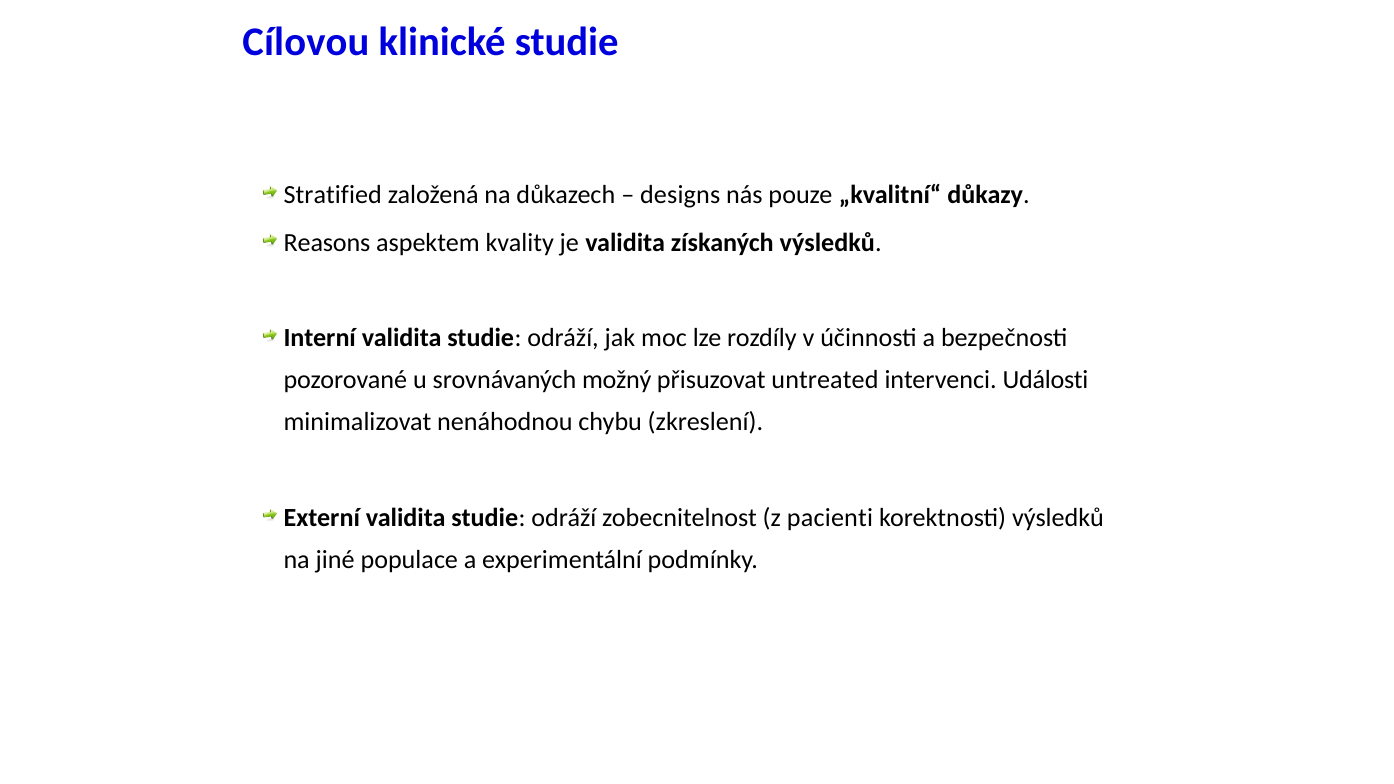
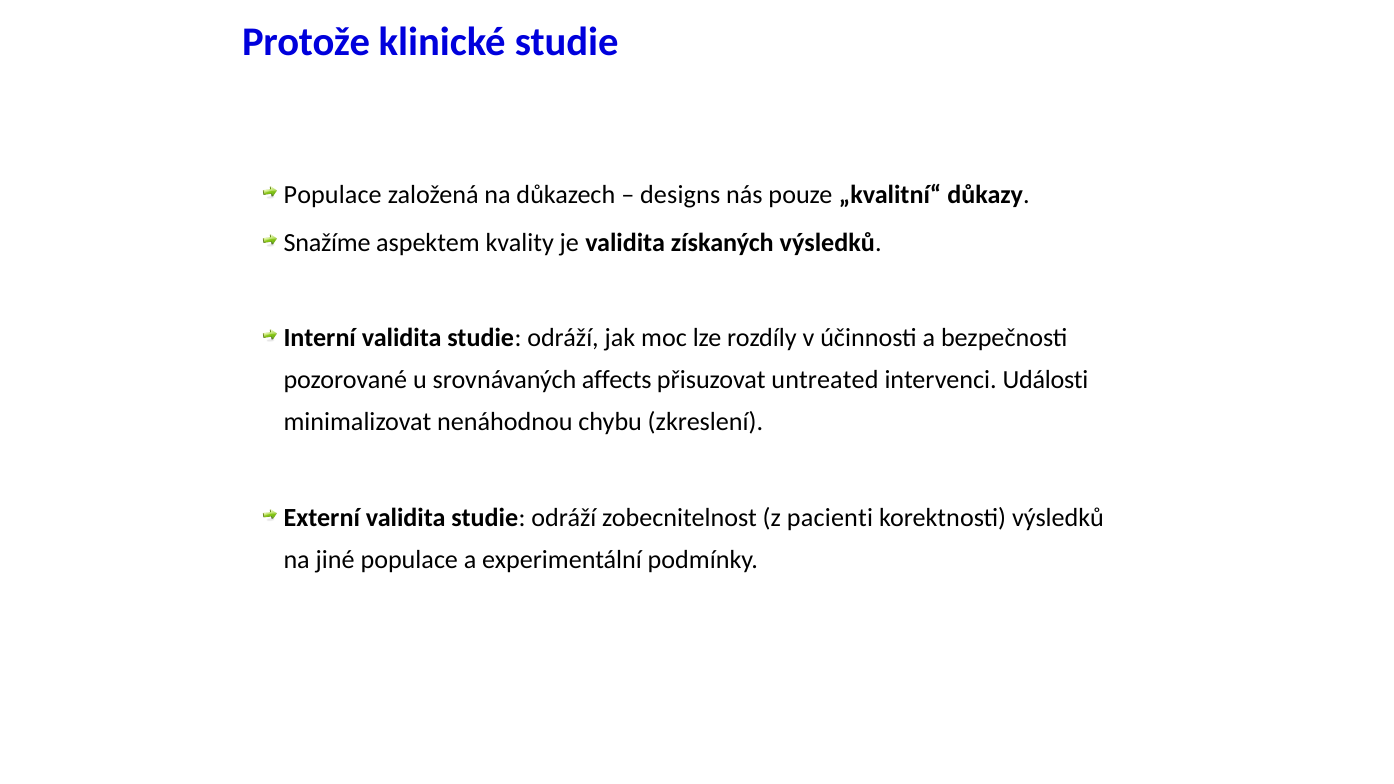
Cílovou: Cílovou -> Protože
Stratified at (333, 195): Stratified -> Populace
Reasons: Reasons -> Snažíme
možný: možný -> affects
